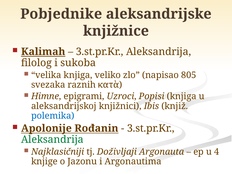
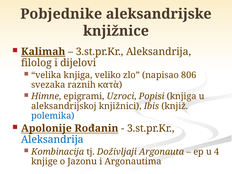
sukoba: sukoba -> dijelovi
805: 805 -> 806
Aleksandrija at (52, 139) colour: green -> blue
Najklasičniji: Najklasičniji -> Kombinacija
